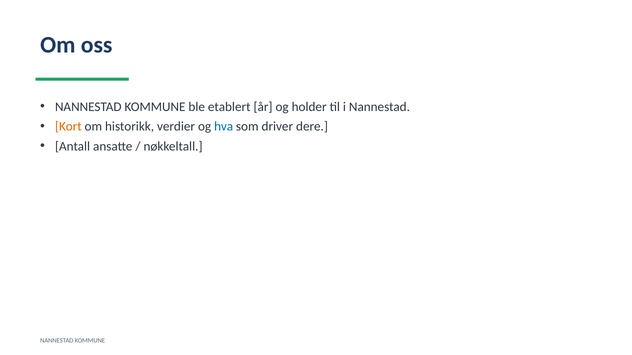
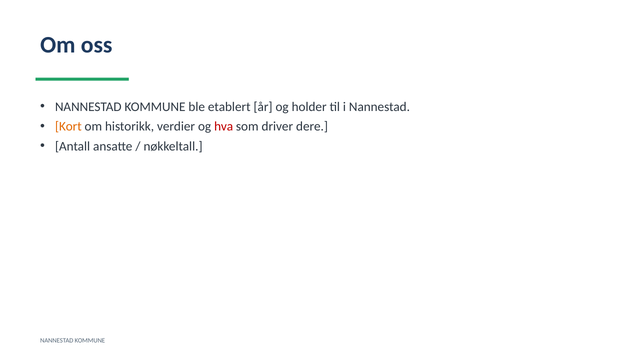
hva colour: blue -> red
